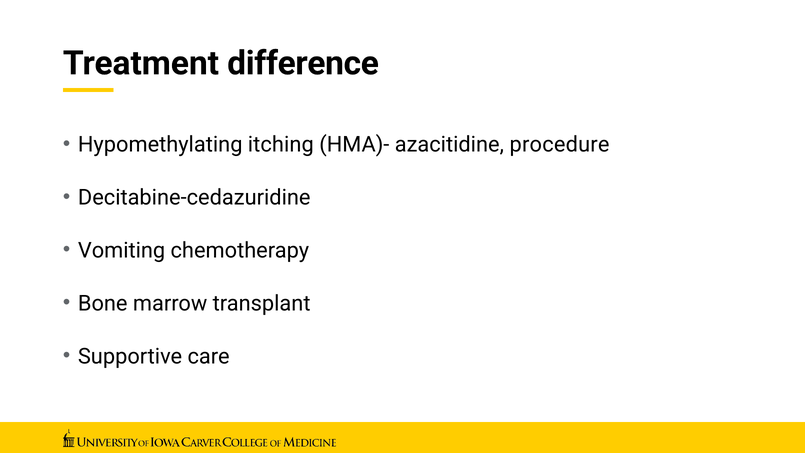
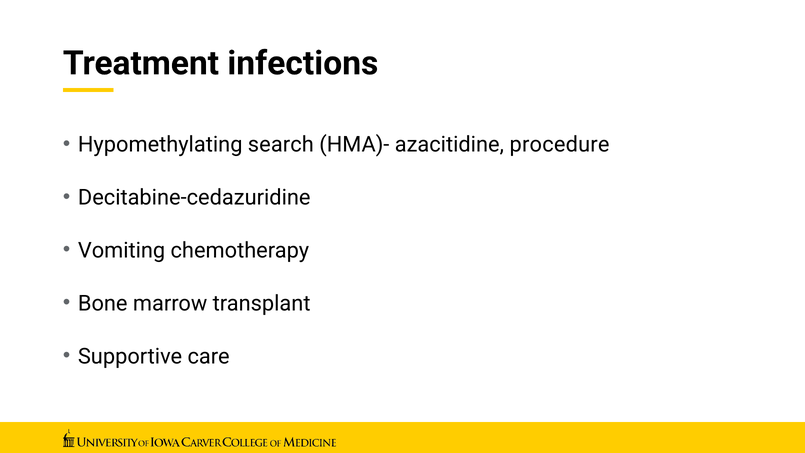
difference: difference -> infections
itching: itching -> search
